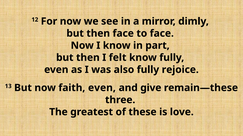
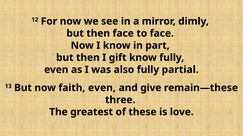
felt: felt -> gift
rejoice: rejoice -> partial
